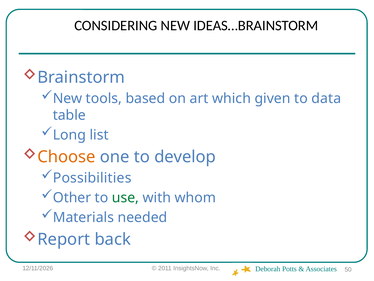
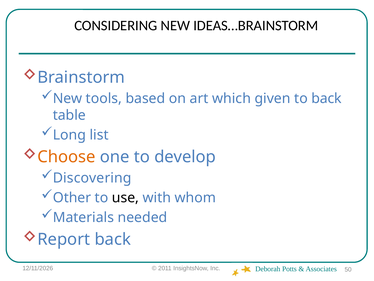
to data: data -> back
Possibilities: Possibilities -> Discovering
use colour: green -> black
